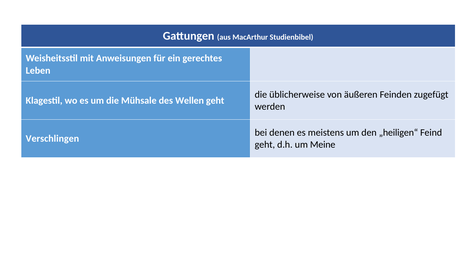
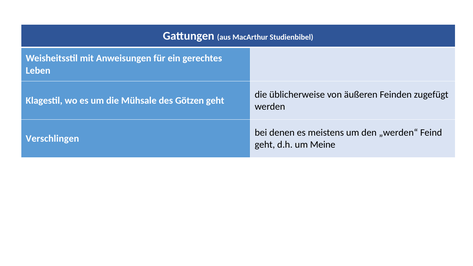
Wellen: Wellen -> Götzen
„heiligen“: „heiligen“ -> „werden“
